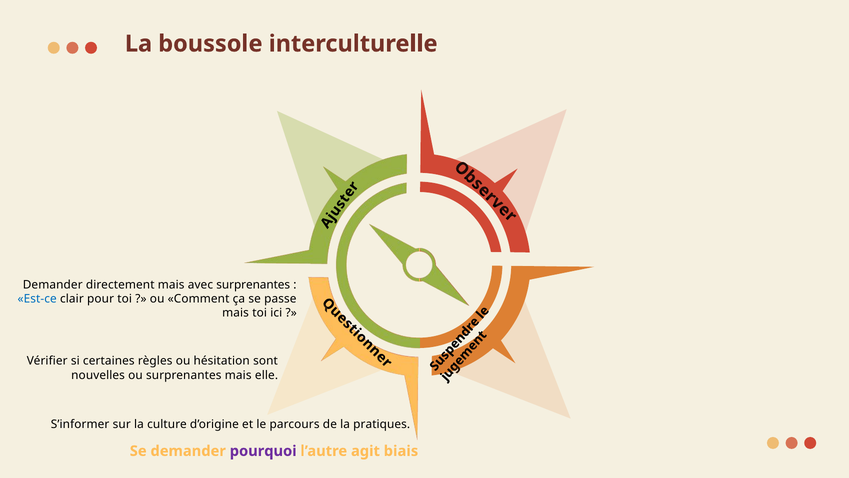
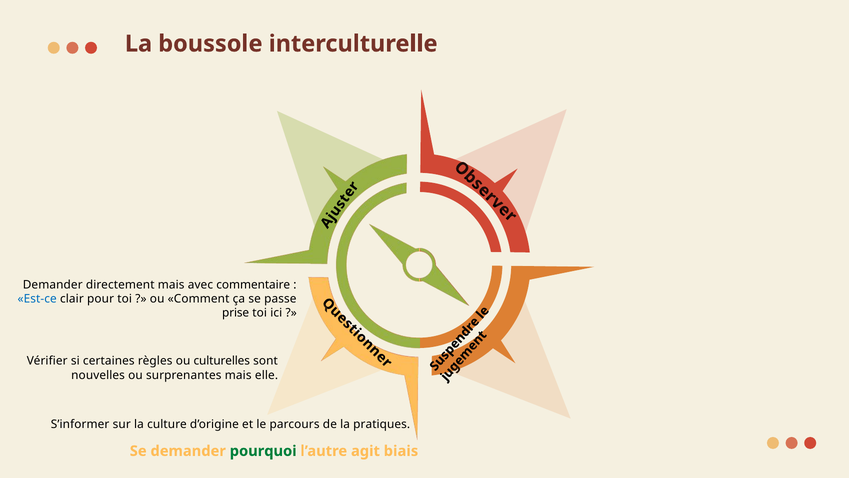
avec surprenantes: surprenantes -> commentaire
mais at (236, 313): mais -> prise
hésitation: hésitation -> culturelles
pourquoi colour: purple -> green
